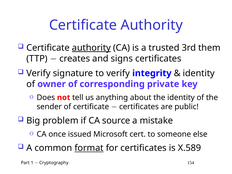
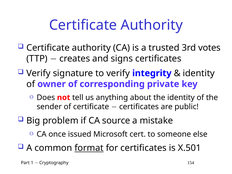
authority at (91, 48) underline: present -> none
them: them -> votes
X.589: X.589 -> X.501
